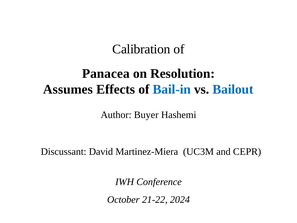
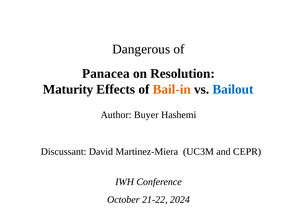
Calibration: Calibration -> Dangerous
Assumes: Assumes -> Maturity
Bail-in colour: blue -> orange
